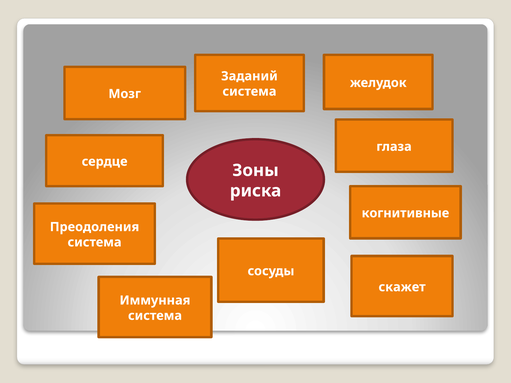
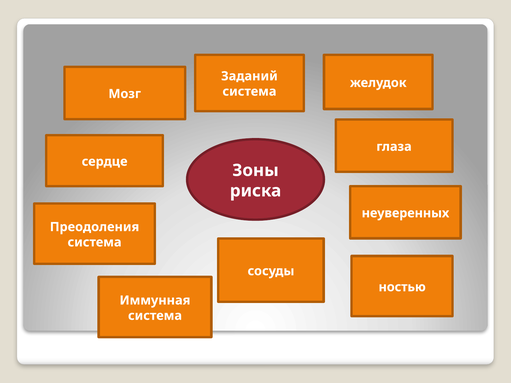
когнитивные: когнитивные -> неуверенных
скажет: скажет -> ностью
